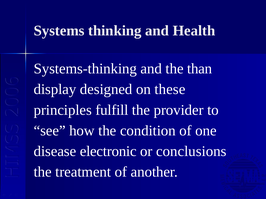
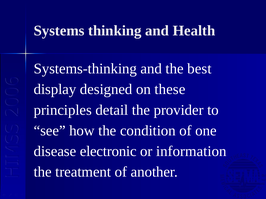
than: than -> best
fulfill: fulfill -> detail
conclusions: conclusions -> information
